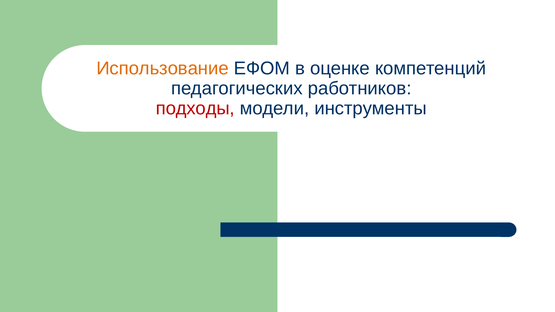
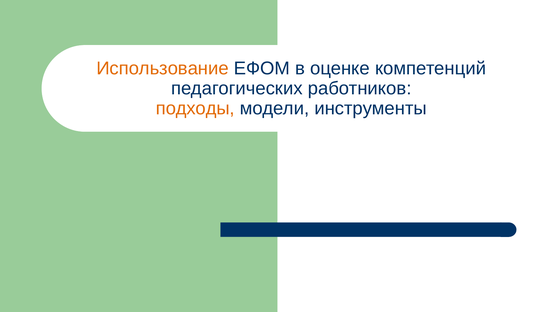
подходы colour: red -> orange
